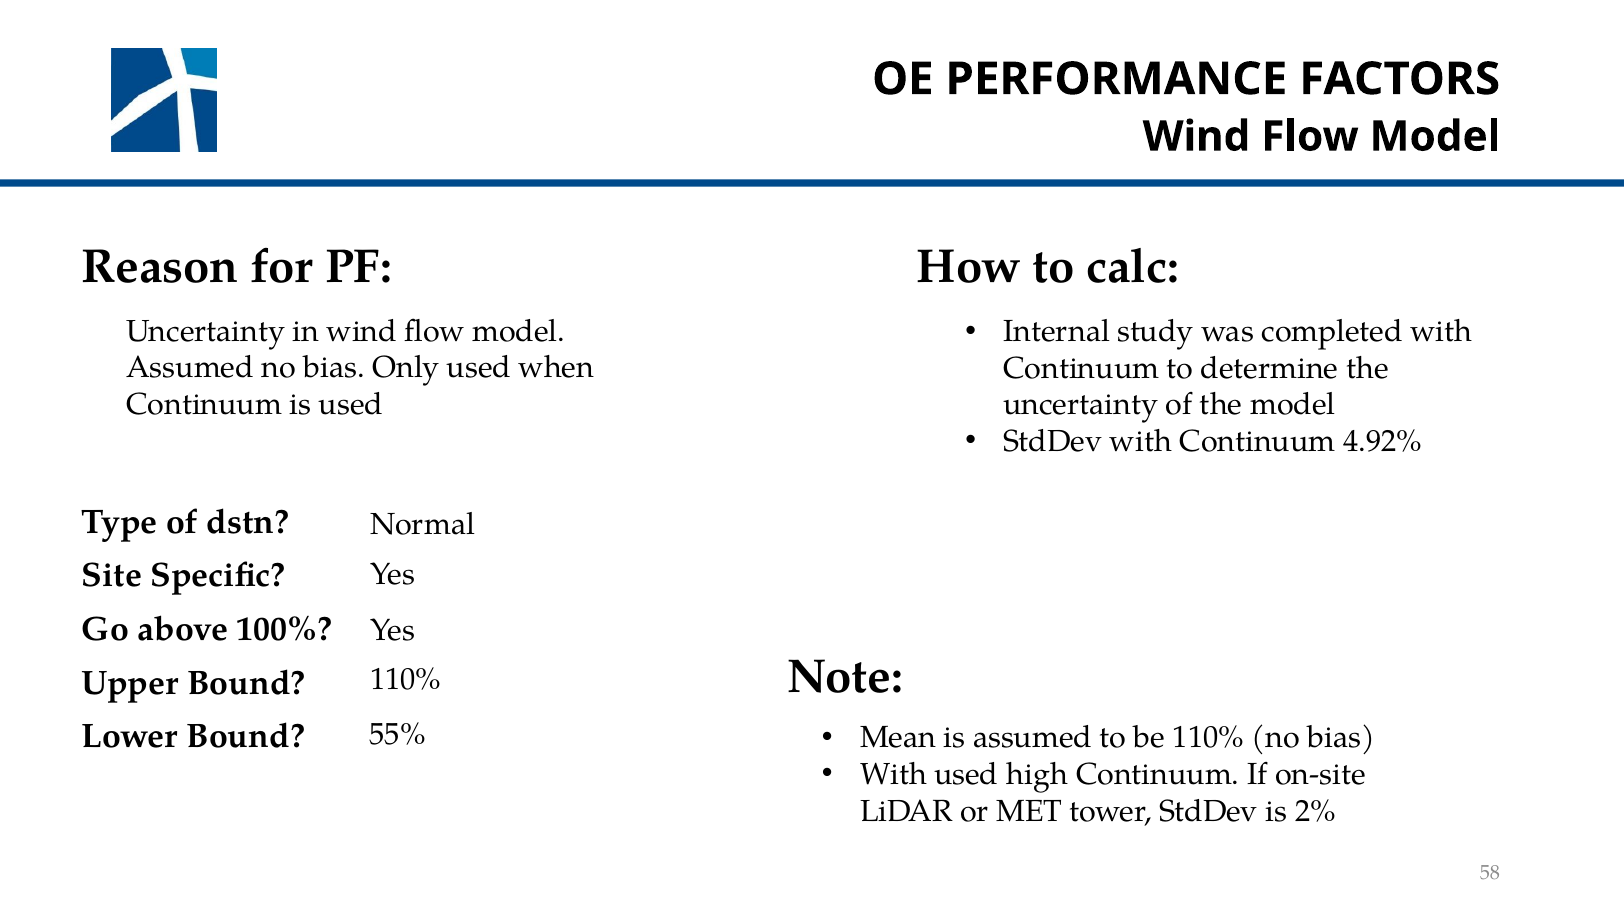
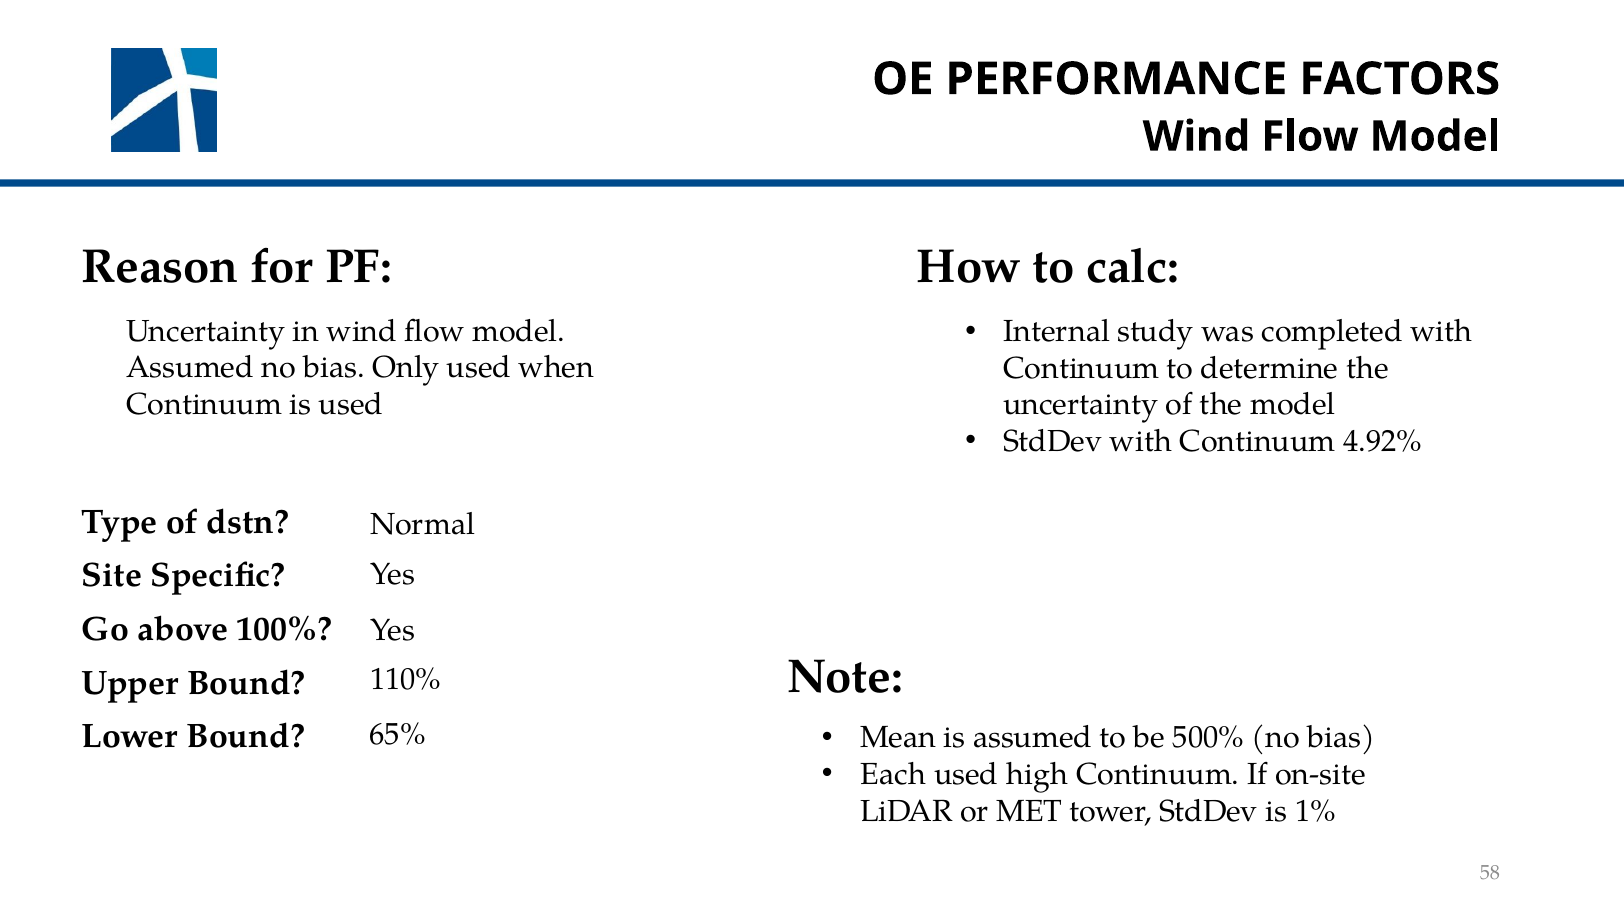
be 110%: 110% -> 500%
55%: 55% -> 65%
With at (893, 774): With -> Each
2%: 2% -> 1%
